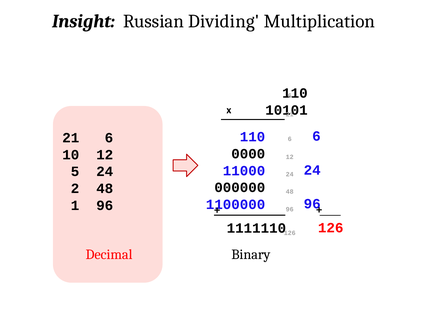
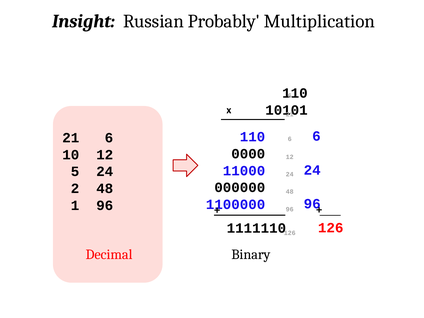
Dividing: Dividing -> Probably
